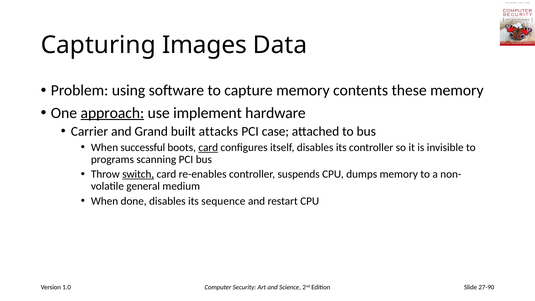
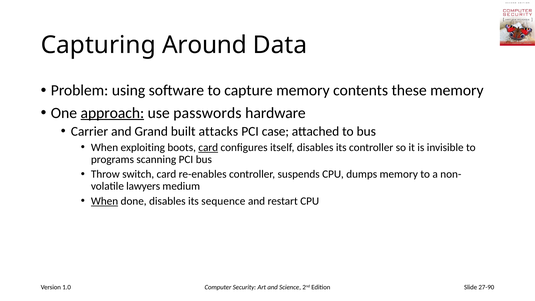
Images: Images -> Around
implement: implement -> passwords
successful: successful -> exploiting
switch underline: present -> none
general: general -> lawyers
When at (105, 201) underline: none -> present
